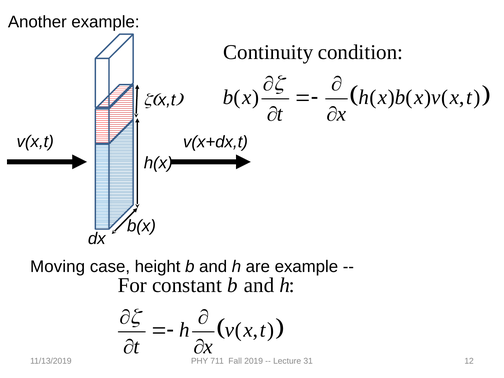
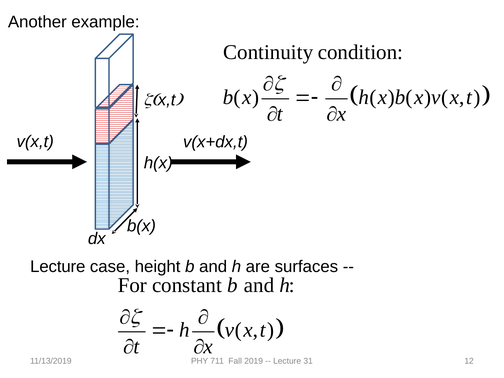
Moving at (58, 267): Moving -> Lecture
are example: example -> surfaces
